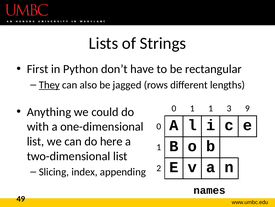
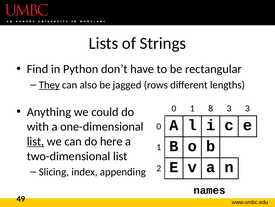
First: First -> Find
1 1: 1 -> 8
3 9: 9 -> 3
list at (36, 141) underline: none -> present
